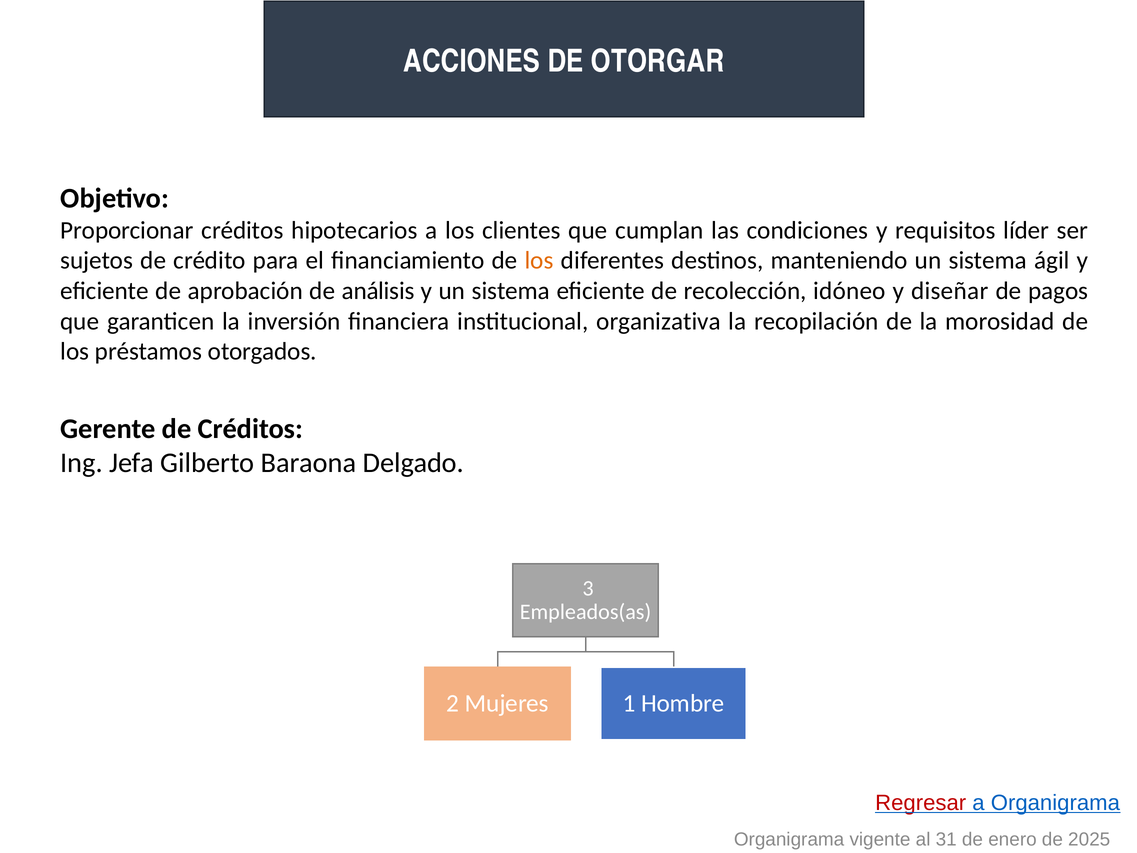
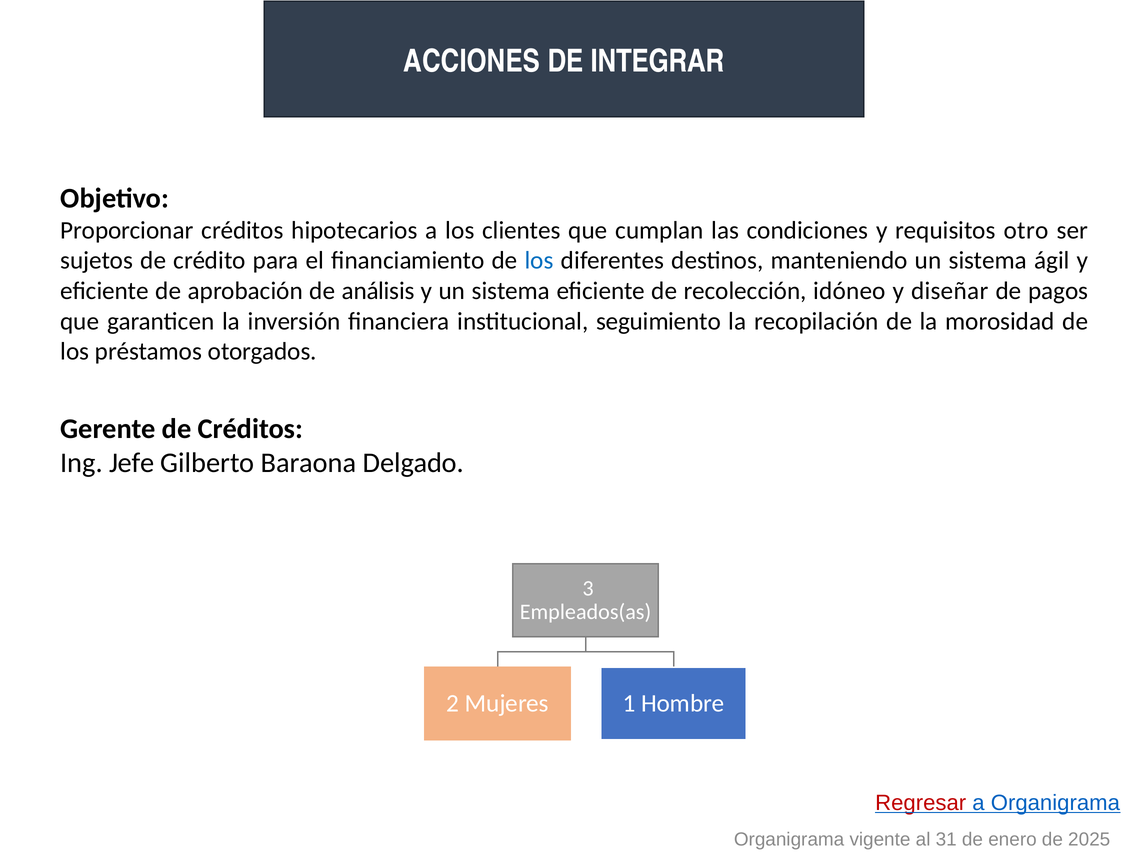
OTORGAR: OTORGAR -> INTEGRAR
líder: líder -> otro
los at (539, 261) colour: orange -> blue
organizativa: organizativa -> seguimiento
Jefa: Jefa -> Jefe
